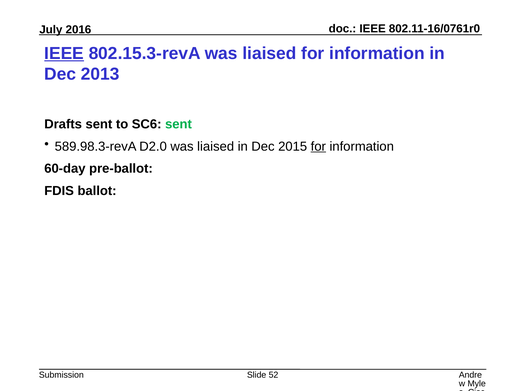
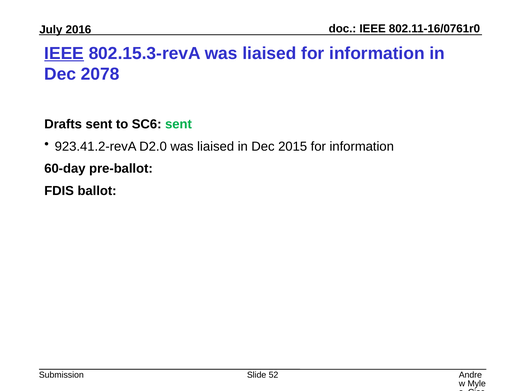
2013: 2013 -> 2078
589.98.3-revA: 589.98.3-revA -> 923.41.2-revA
for at (318, 146) underline: present -> none
